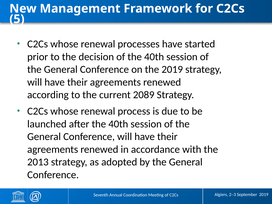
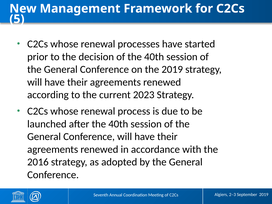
2089: 2089 -> 2023
2013: 2013 -> 2016
